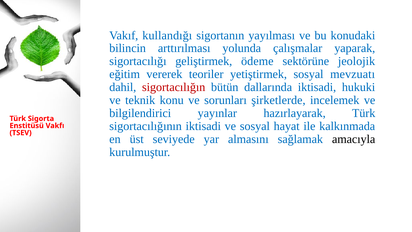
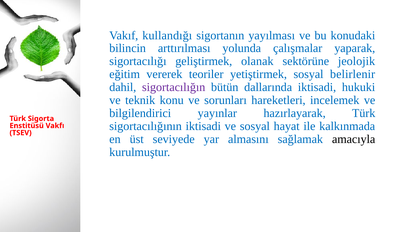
ödeme: ödeme -> olanak
mevzuatı: mevzuatı -> belirlenir
sigortacılığın colour: red -> purple
şirketlerde: şirketlerde -> hareketleri
